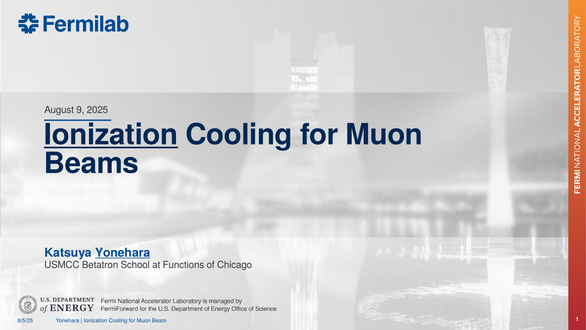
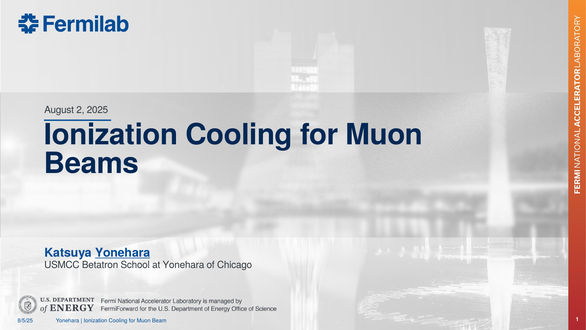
9: 9 -> 2
Ionization at (111, 135) underline: present -> none
at Functions: Functions -> Yonehara
